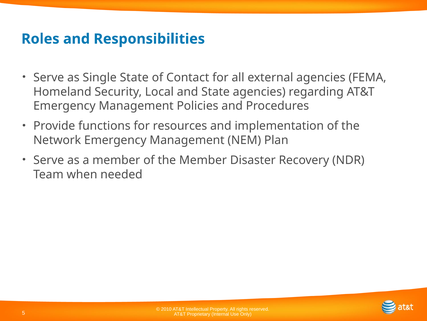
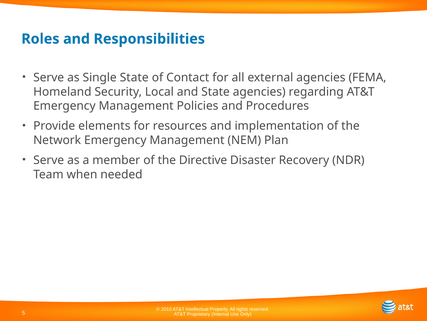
functions: functions -> elements
the Member: Member -> Directive
